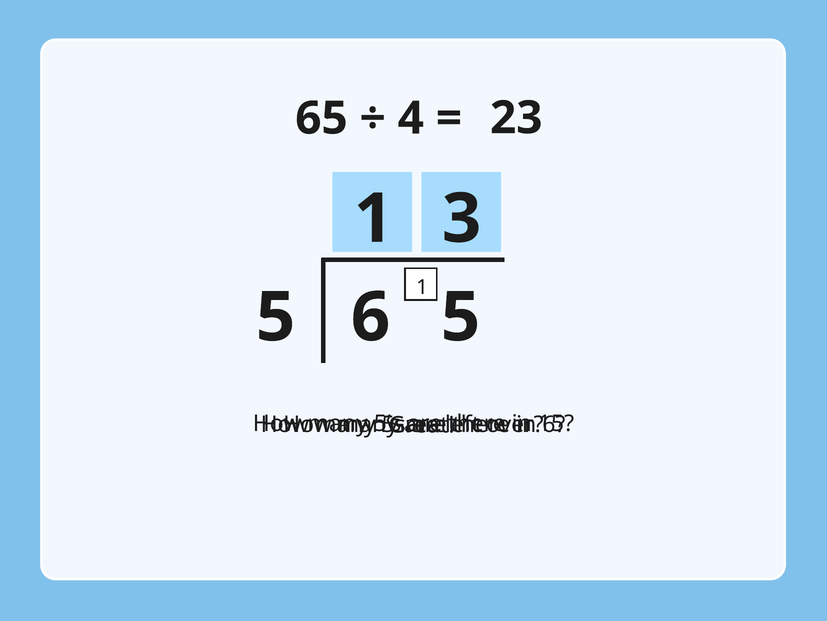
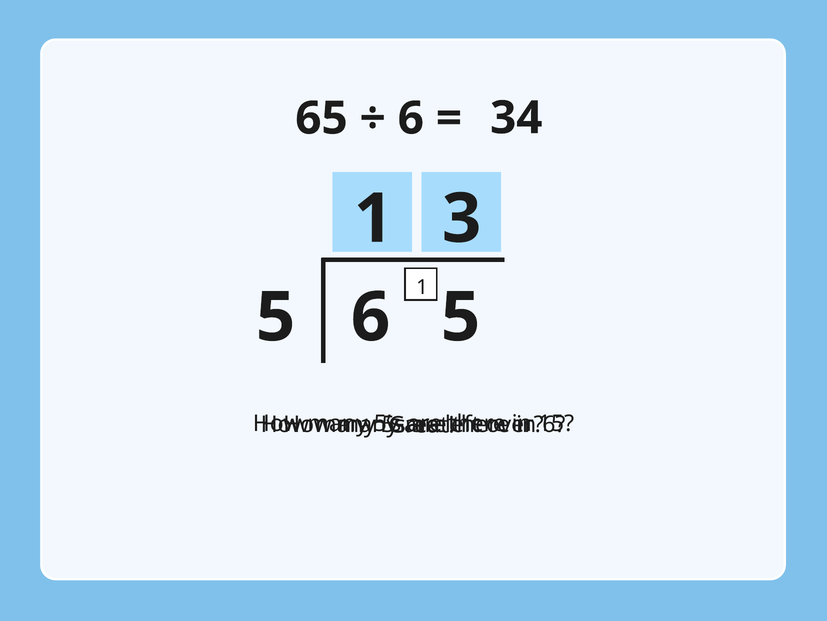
4 at (411, 118): 4 -> 6
23: 23 -> 34
